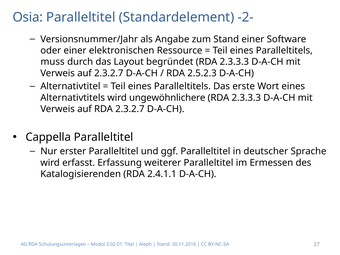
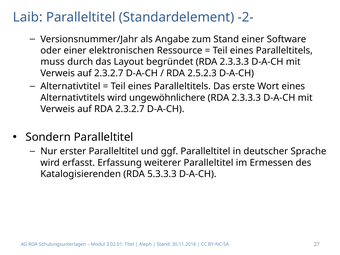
Osia: Osia -> Laib
Cappella: Cappella -> Sondern
2.4.1.1: 2.4.1.1 -> 5.3.3.3
